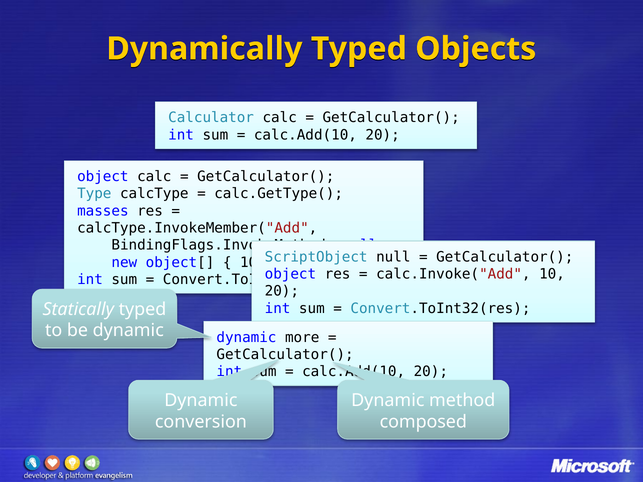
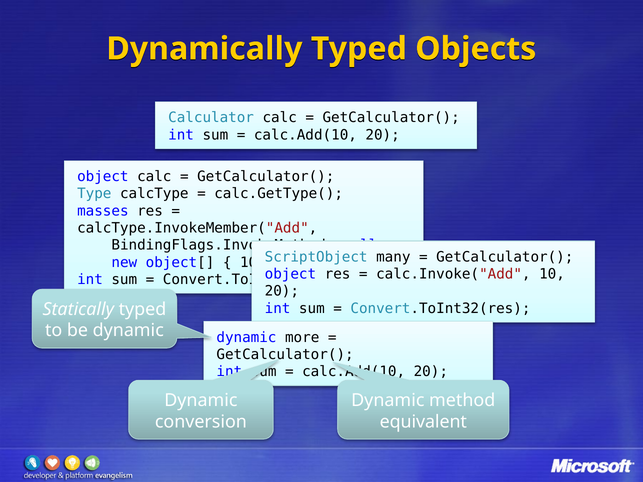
null at (393, 257): null -> many
composed: composed -> equivalent
